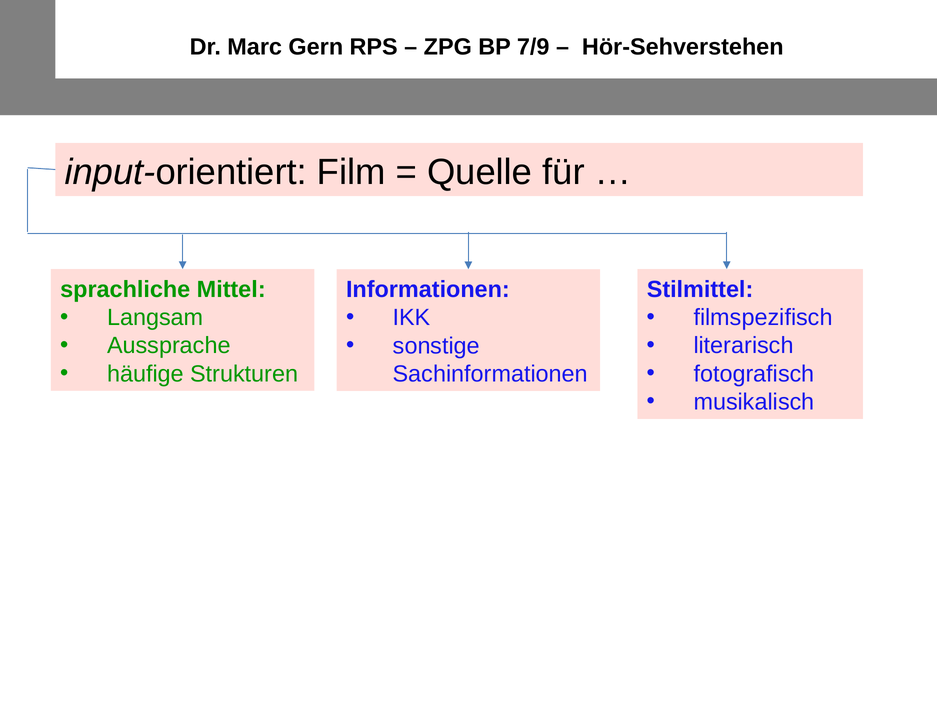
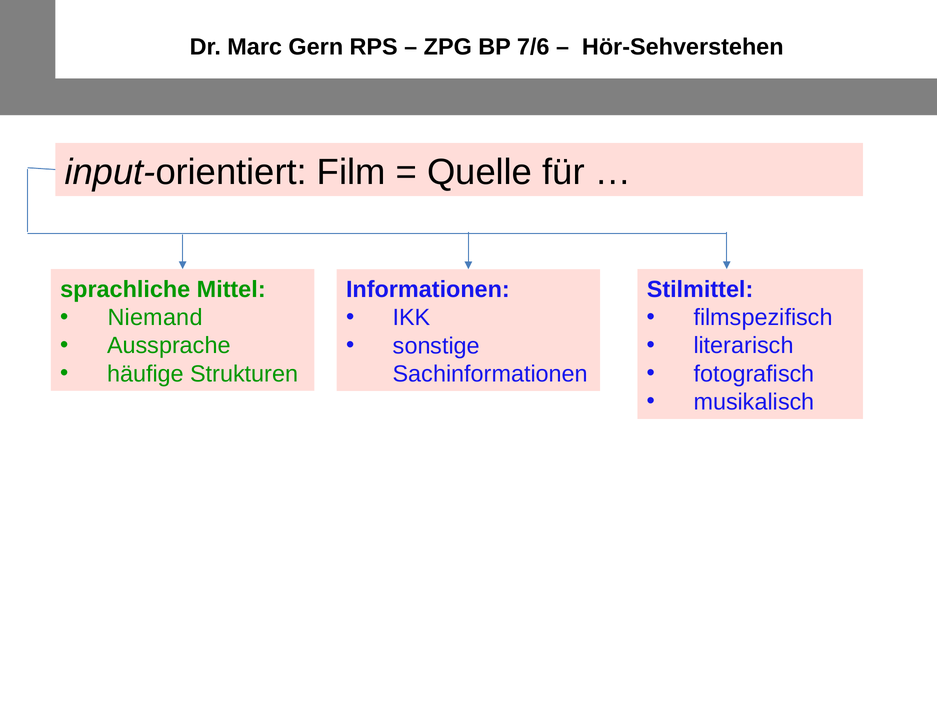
7/9: 7/9 -> 7/6
Langsam: Langsam -> Niemand
